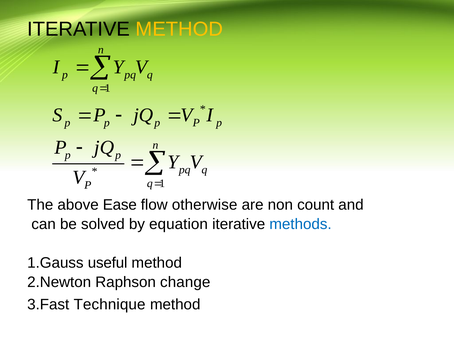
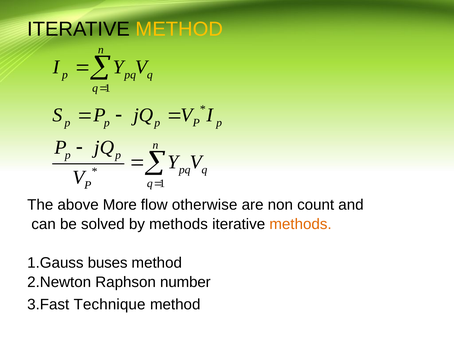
Ease: Ease -> More
by equation: equation -> methods
methods at (301, 224) colour: blue -> orange
useful: useful -> buses
change: change -> number
